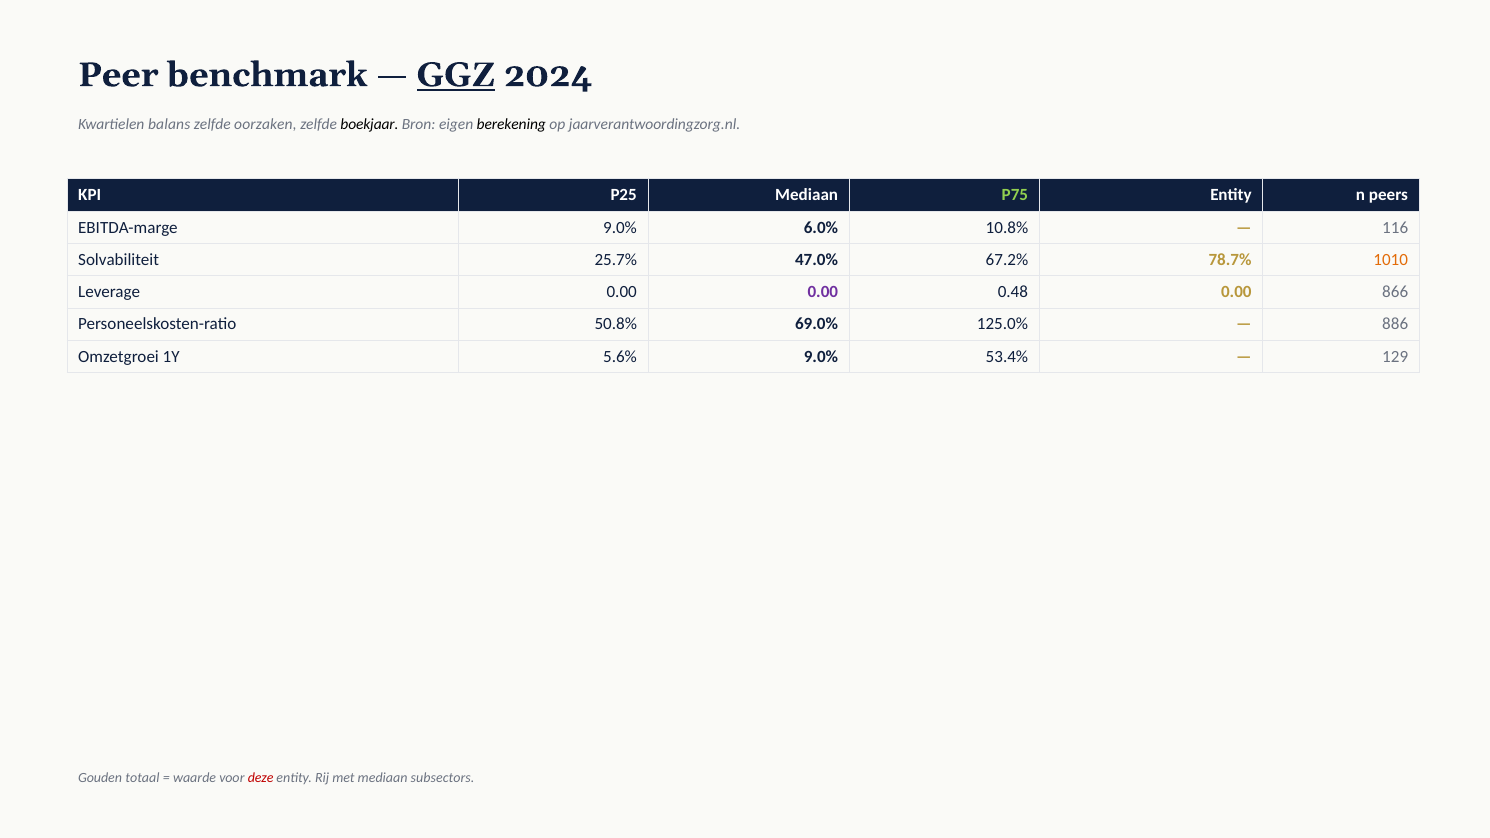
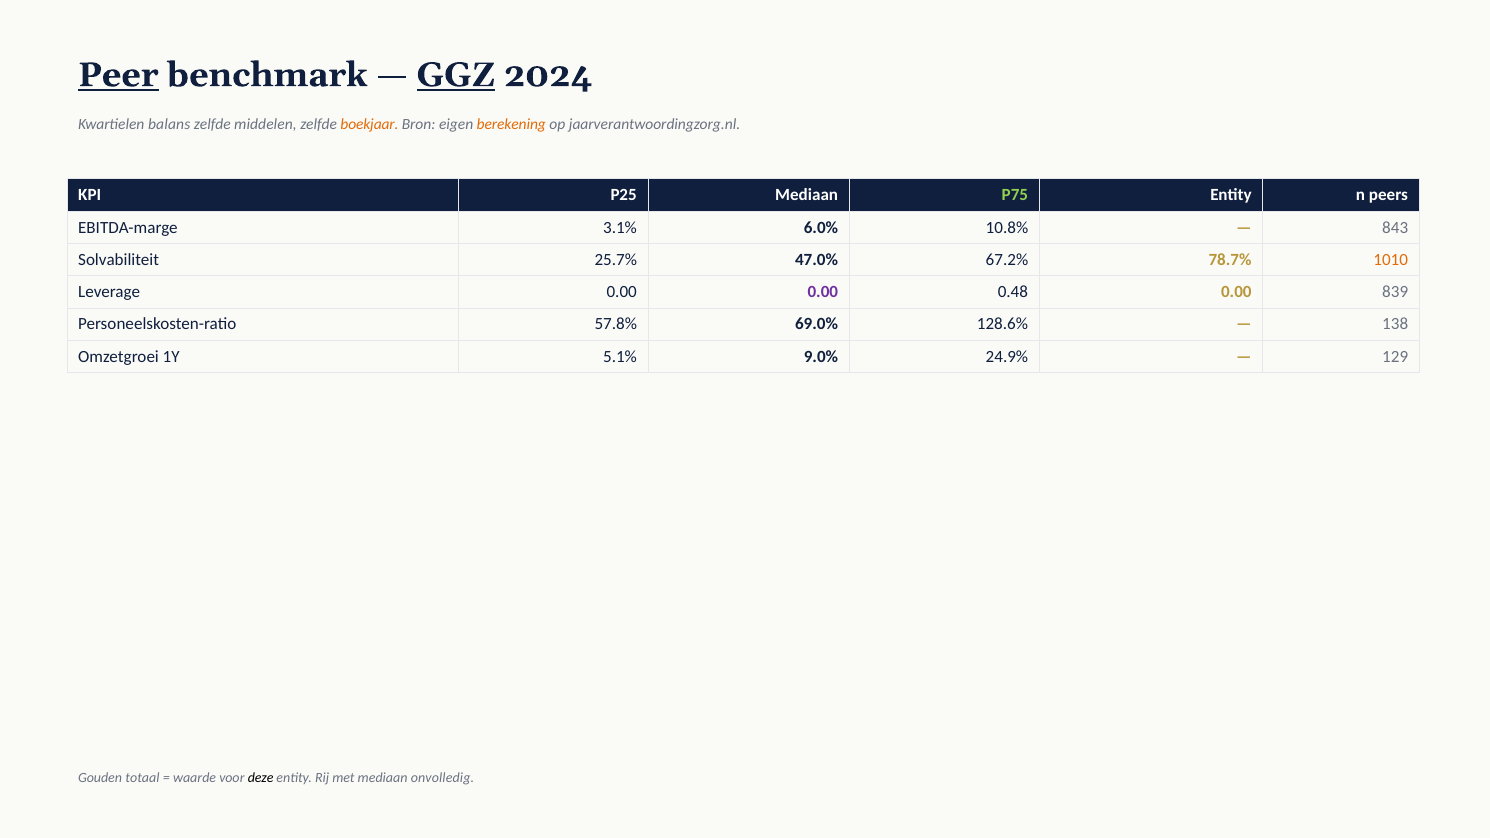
Peer underline: none -> present
oorzaken: oorzaken -> middelen
boekjaar colour: black -> orange
berekening colour: black -> orange
EBITDA-marge 9.0%: 9.0% -> 3.1%
116: 116 -> 843
866: 866 -> 839
50.8%: 50.8% -> 57.8%
125.0%: 125.0% -> 128.6%
886: 886 -> 138
5.6%: 5.6% -> 5.1%
53.4%: 53.4% -> 24.9%
deze colour: red -> black
subsectors: subsectors -> onvolledig
